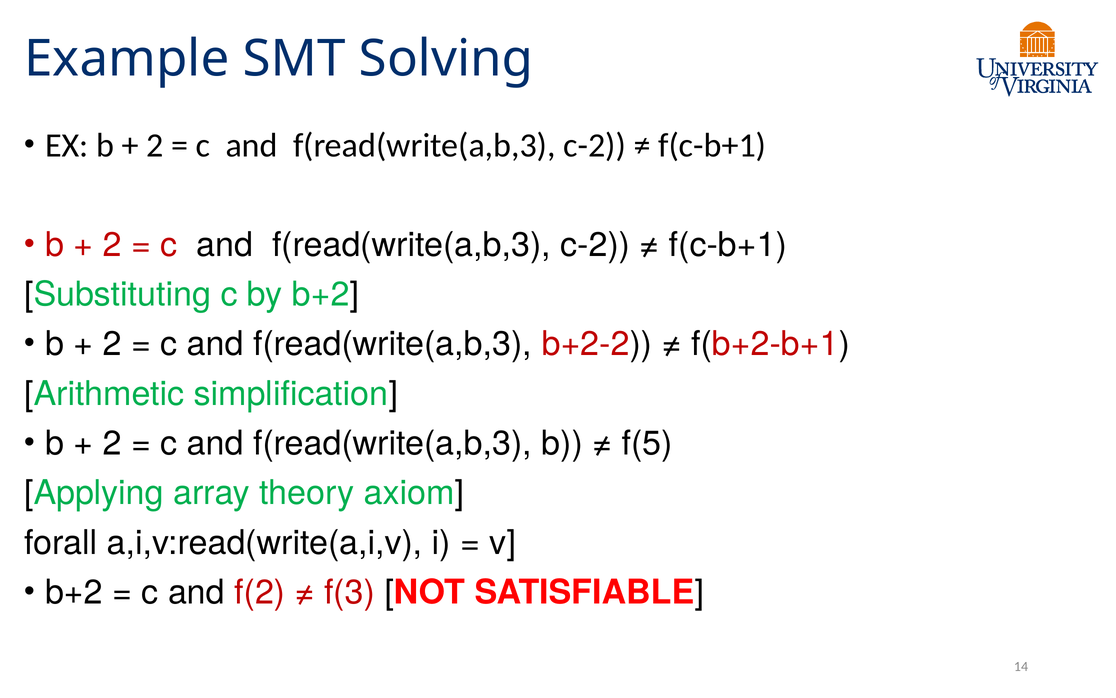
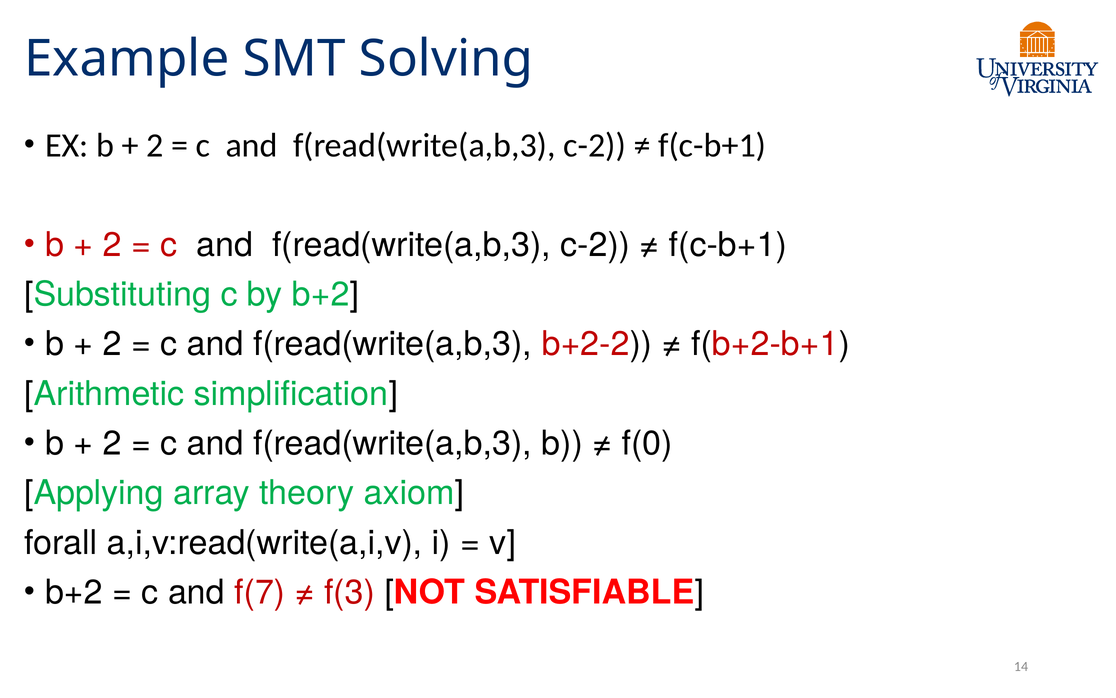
f(5: f(5 -> f(0
f(2: f(2 -> f(7
